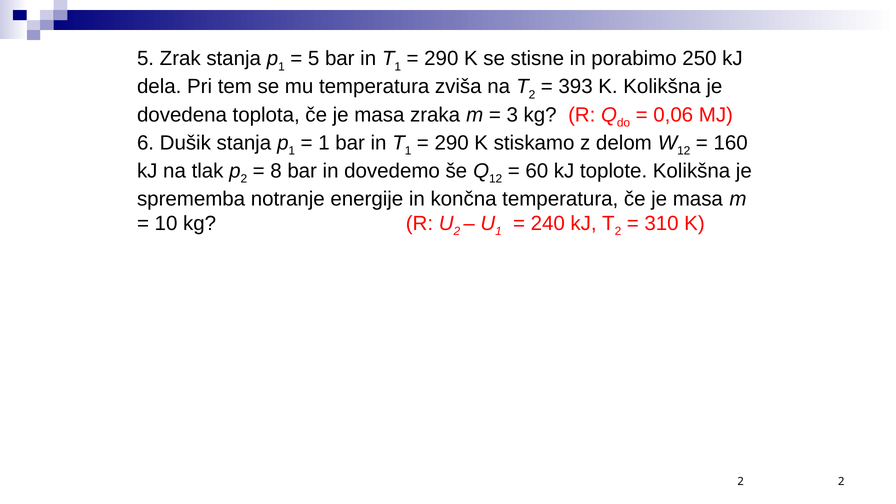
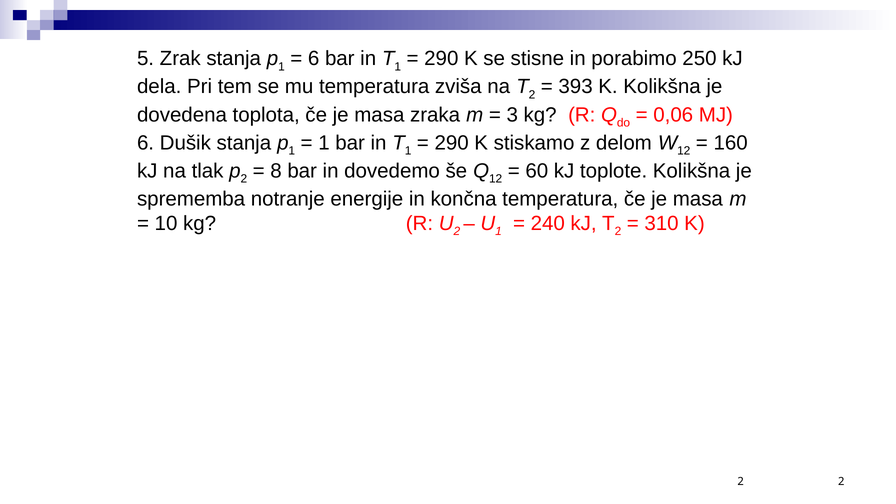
5 at (314, 59): 5 -> 6
